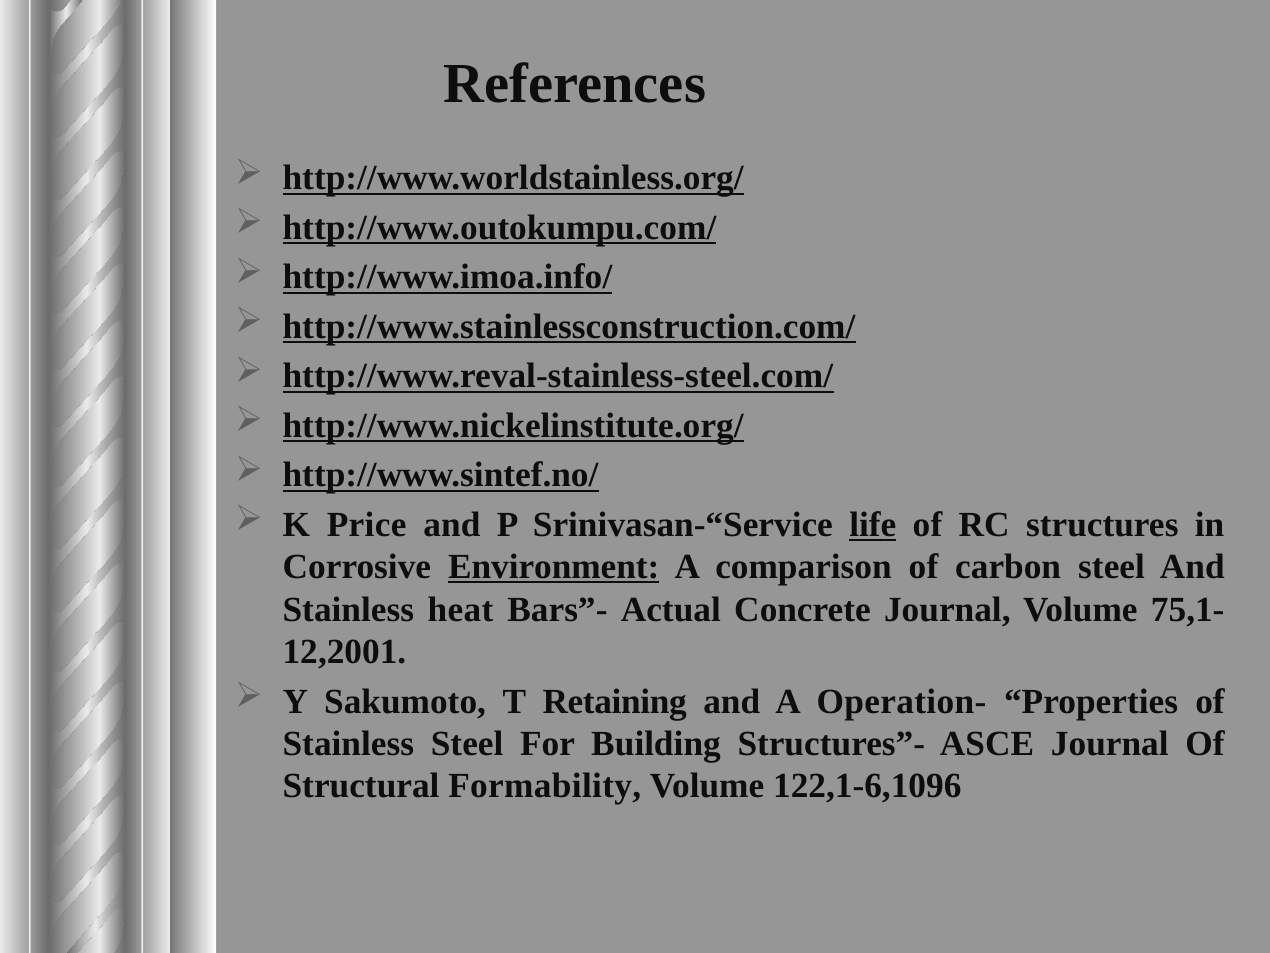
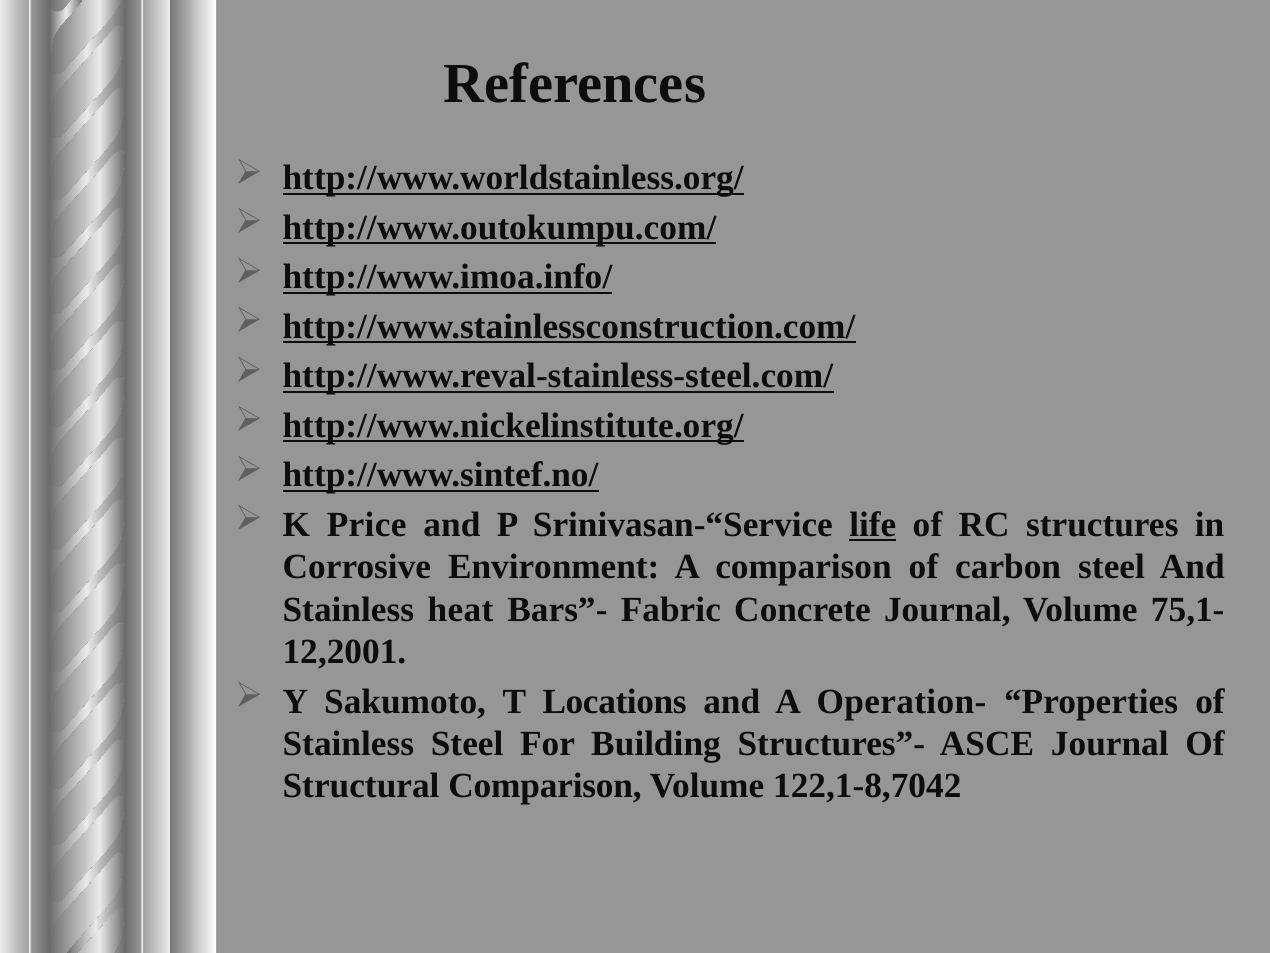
Environment underline: present -> none
Actual: Actual -> Fabric
Retaining: Retaining -> Locations
Structural Formability: Formability -> Comparison
122,1-6,1096: 122,1-6,1096 -> 122,1-8,7042
